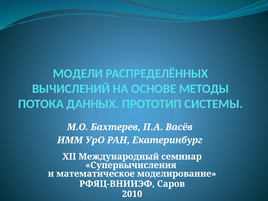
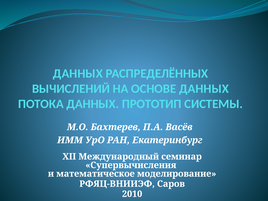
МОДЕЛИ at (78, 74): МОДЕЛИ -> ДАННЫХ
ОСНОВЕ МЕТОДЫ: МЕТОДЫ -> ДАННЫХ
